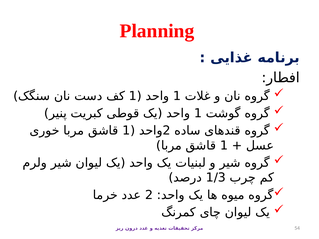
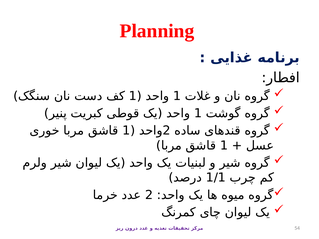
1/3: 1/3 -> 1/1
